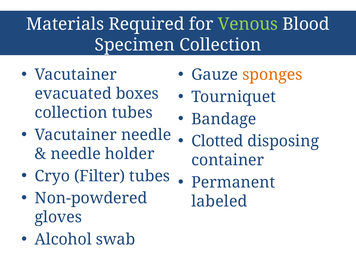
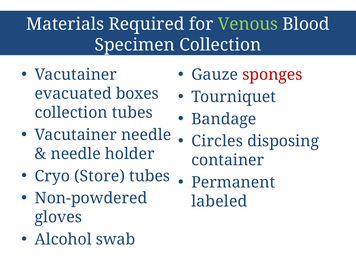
sponges colour: orange -> red
Clotted: Clotted -> Circles
Filter: Filter -> Store
